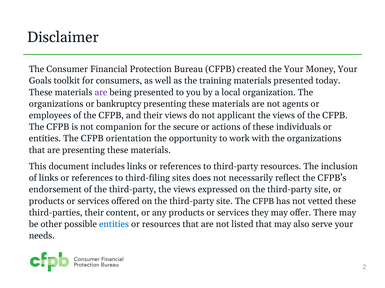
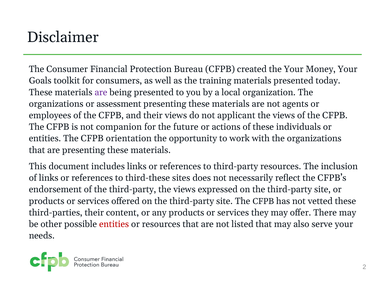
bankruptcy: bankruptcy -> assessment
secure: secure -> future
third-filing: third-filing -> third-these
entities at (114, 225) colour: blue -> red
